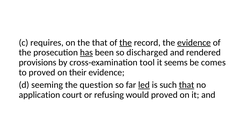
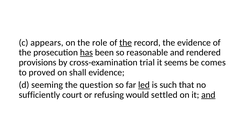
requires: requires -> appears
the that: that -> role
evidence at (194, 43) underline: present -> none
discharged: discharged -> reasonable
tool: tool -> trial
their: their -> shall
that at (187, 85) underline: present -> none
application: application -> sufficiently
would proved: proved -> settled
and at (208, 95) underline: none -> present
